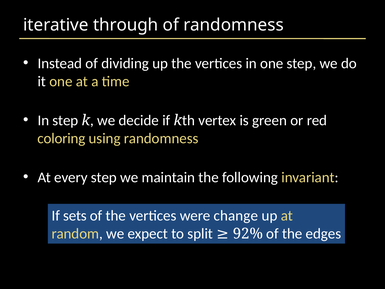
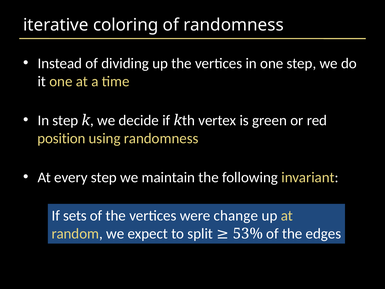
through: through -> coloring
coloring: coloring -> position
92%: 92% -> 53%
